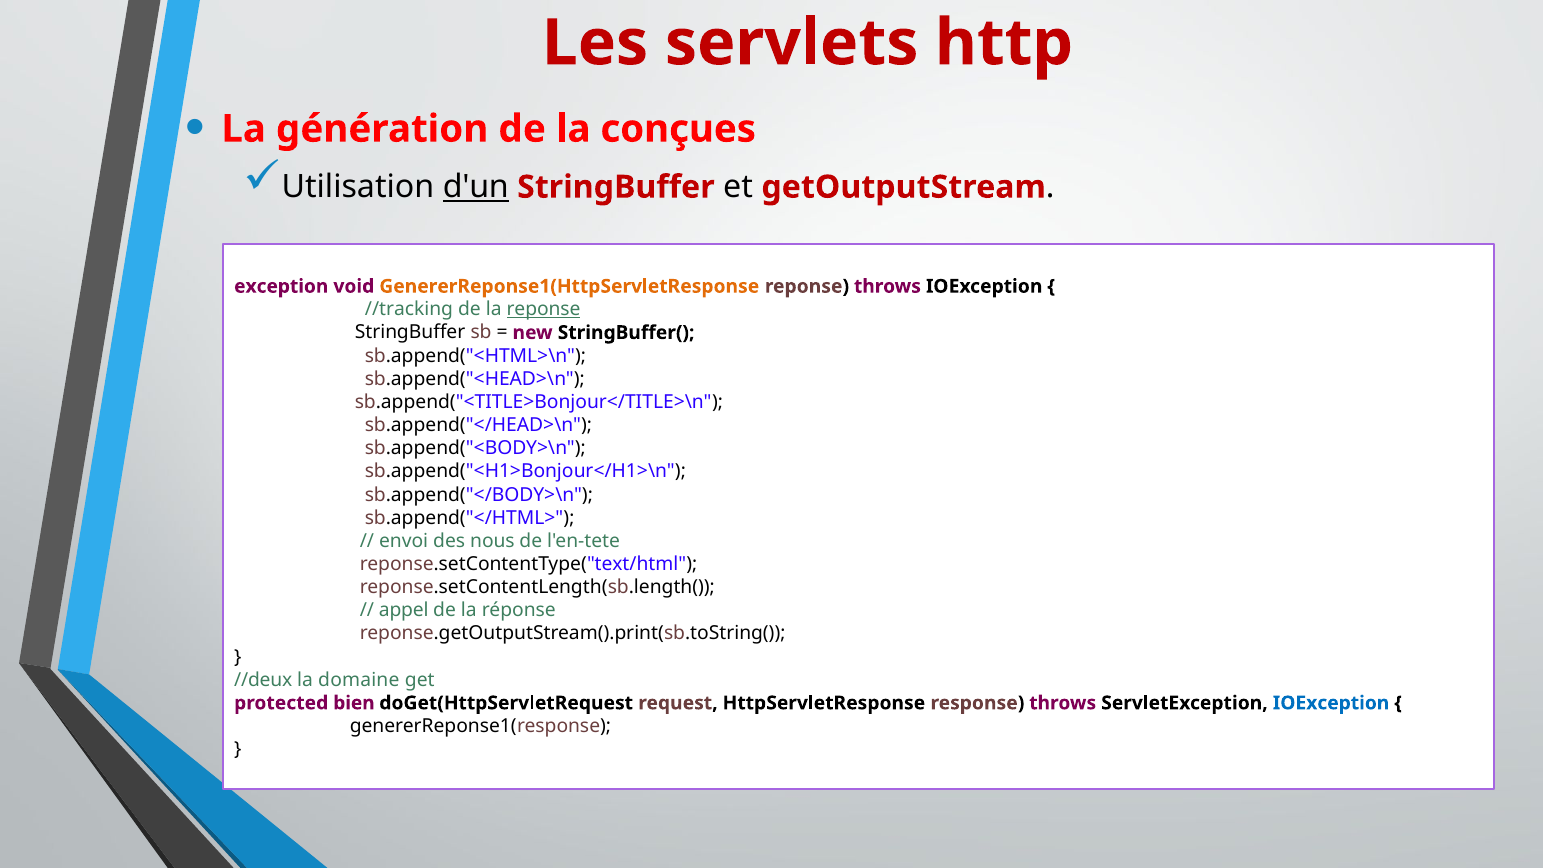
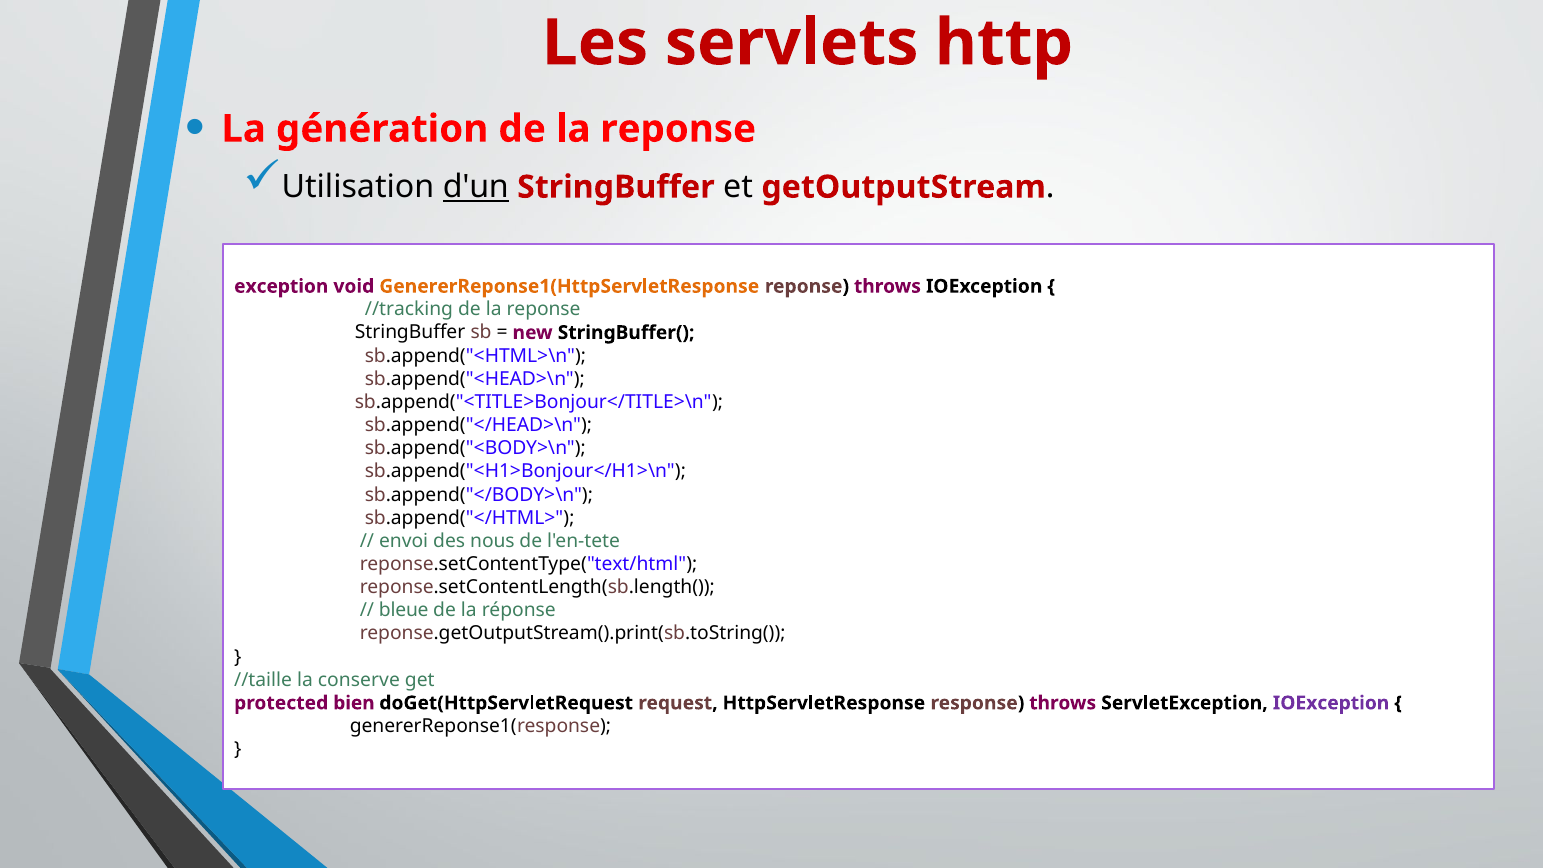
génération de la conçues: conçues -> reponse
reponse at (544, 309) underline: present -> none
appel: appel -> bleue
//deux: //deux -> //taille
domaine: domaine -> conserve
IOException at (1331, 703) colour: blue -> purple
